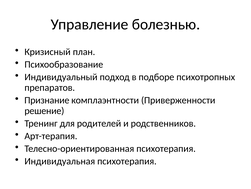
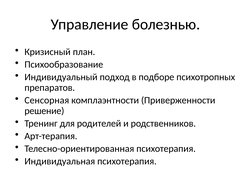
Признание: Признание -> Сенсорная
